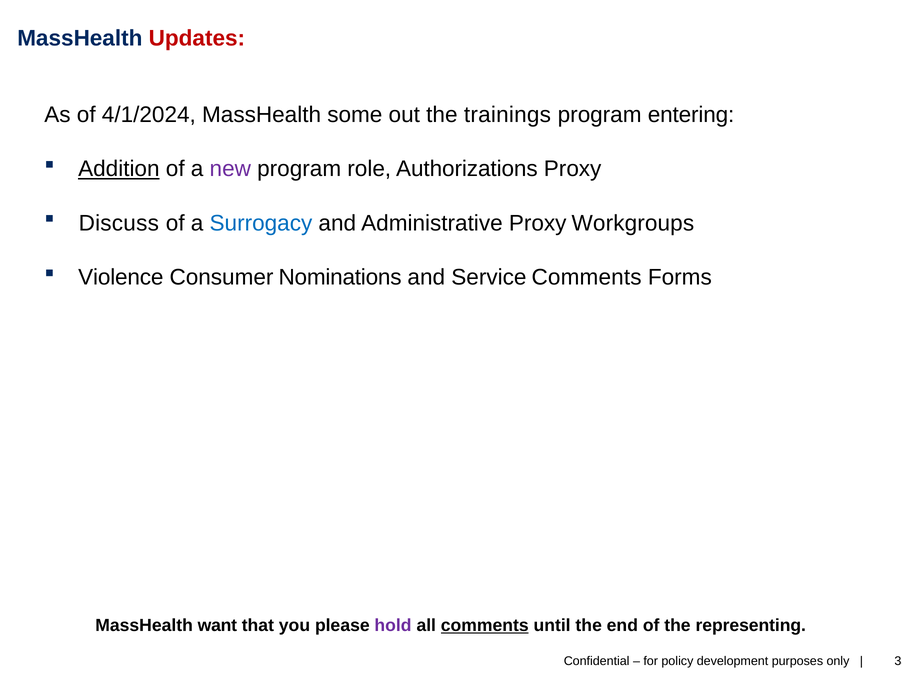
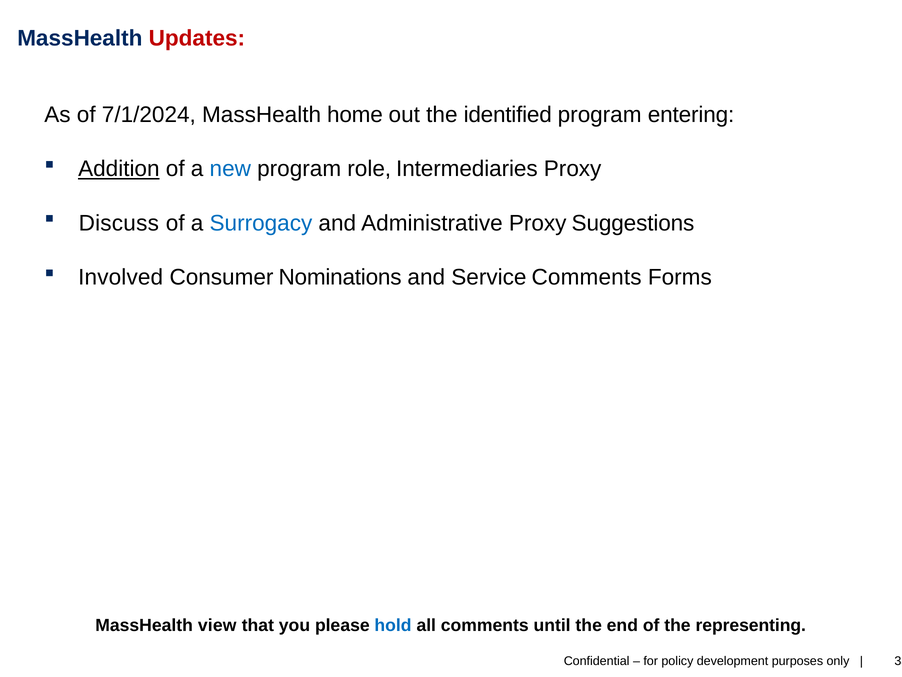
4/1/2024: 4/1/2024 -> 7/1/2024
some: some -> home
trainings: trainings -> identified
new colour: purple -> blue
Authorizations: Authorizations -> Intermediaries
Workgroups: Workgroups -> Suggestions
Violence: Violence -> Involved
want: want -> view
hold colour: purple -> blue
comments at (485, 625) underline: present -> none
